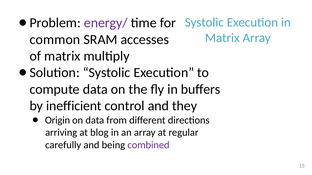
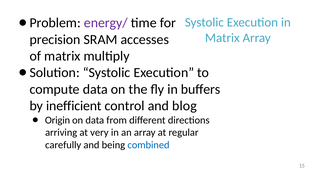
common: common -> precision
they: they -> blog
blog: blog -> very
combined colour: purple -> blue
